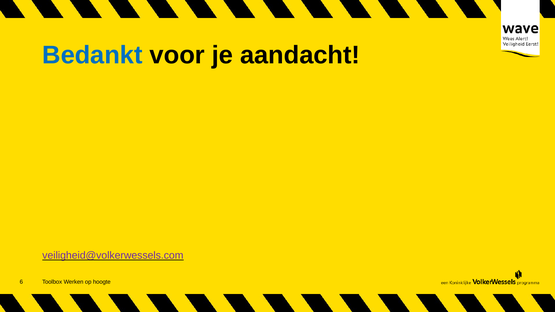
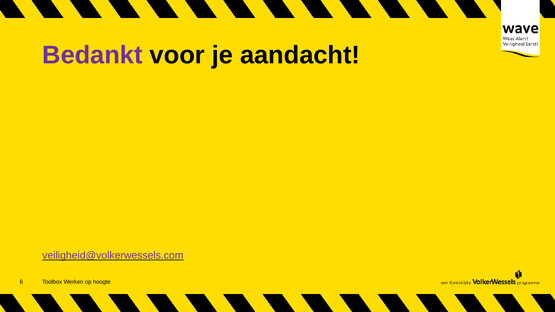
Bedankt colour: blue -> purple
